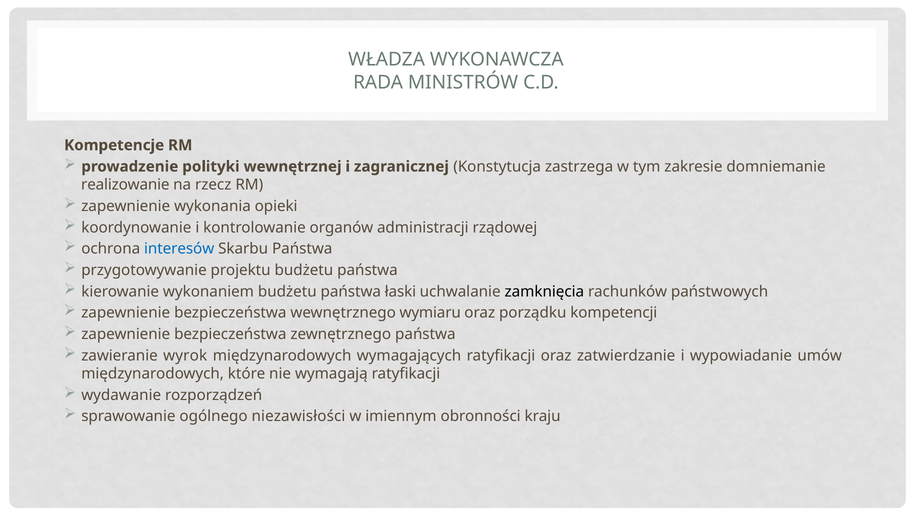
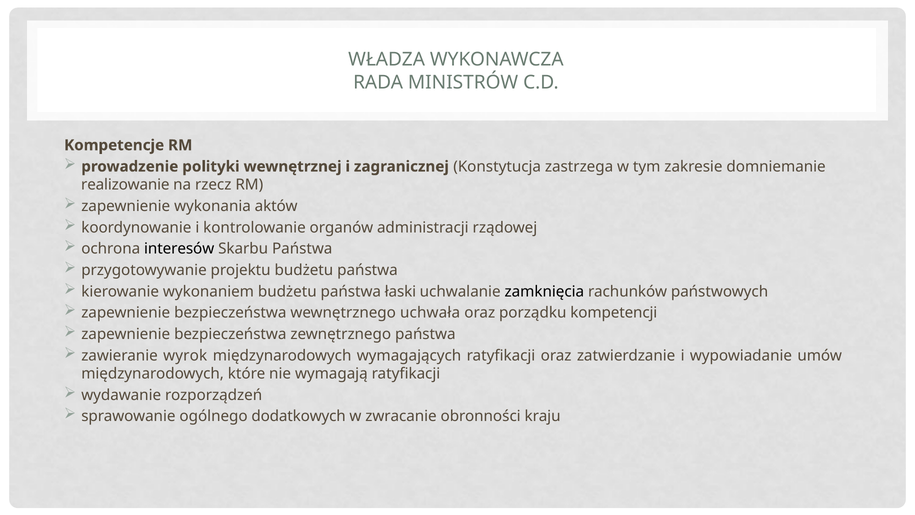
opieki: opieki -> aktów
interesów colour: blue -> black
wymiaru: wymiaru -> uchwała
niezawisłości: niezawisłości -> dodatkowych
imiennym: imiennym -> zwracanie
